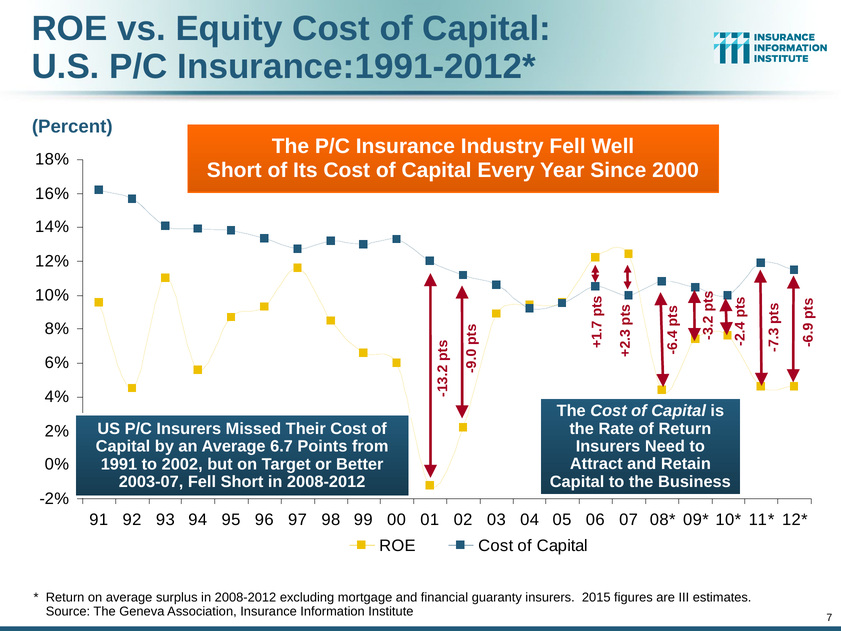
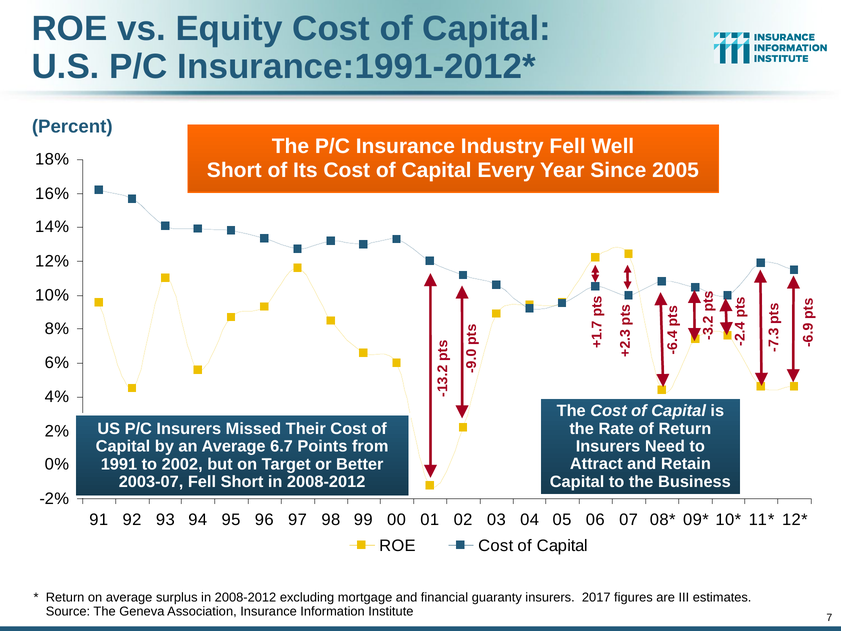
2000: 2000 -> 2005
2015: 2015 -> 2017
